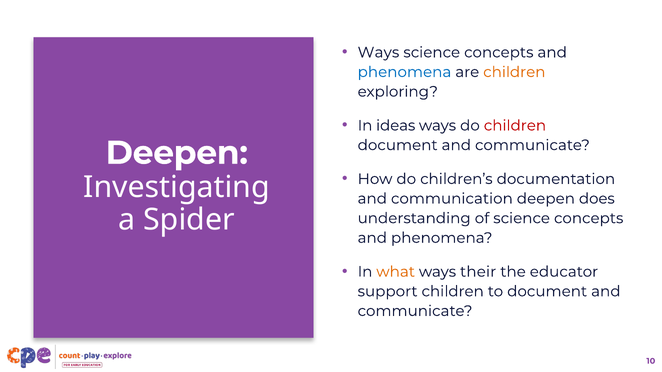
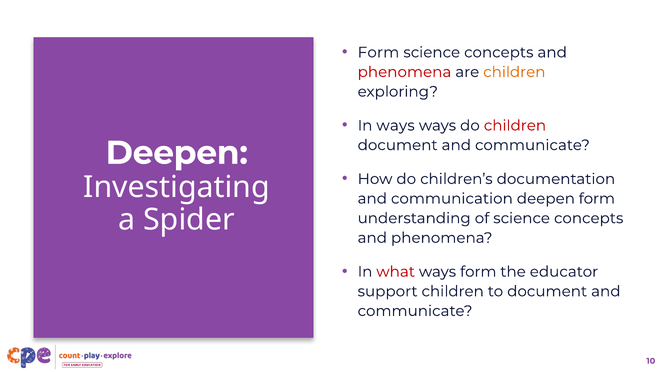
Ways at (378, 52): Ways -> Form
phenomena at (404, 72) colour: blue -> red
In ideas: ideas -> ways
deepen does: does -> form
what colour: orange -> red
ways their: their -> form
